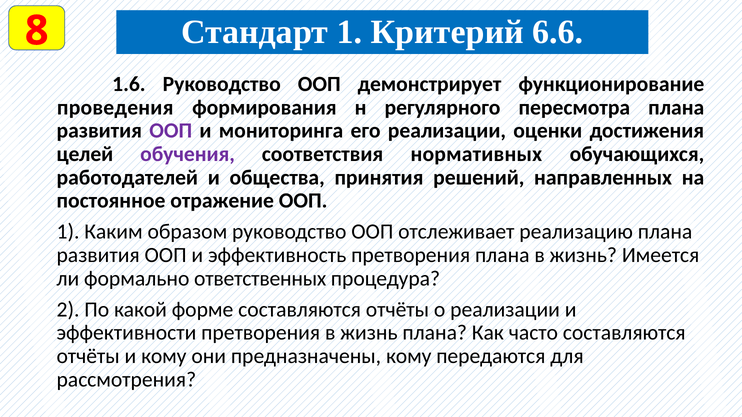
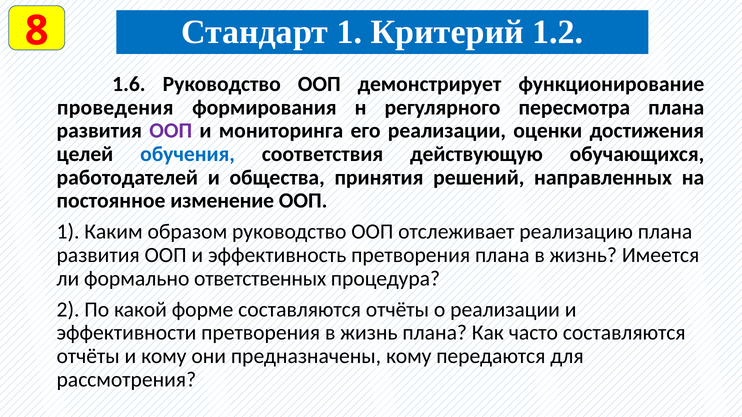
6.6: 6.6 -> 1.2
обучения colour: purple -> blue
нормативных: нормативных -> действующую
отражение: отражение -> изменение
